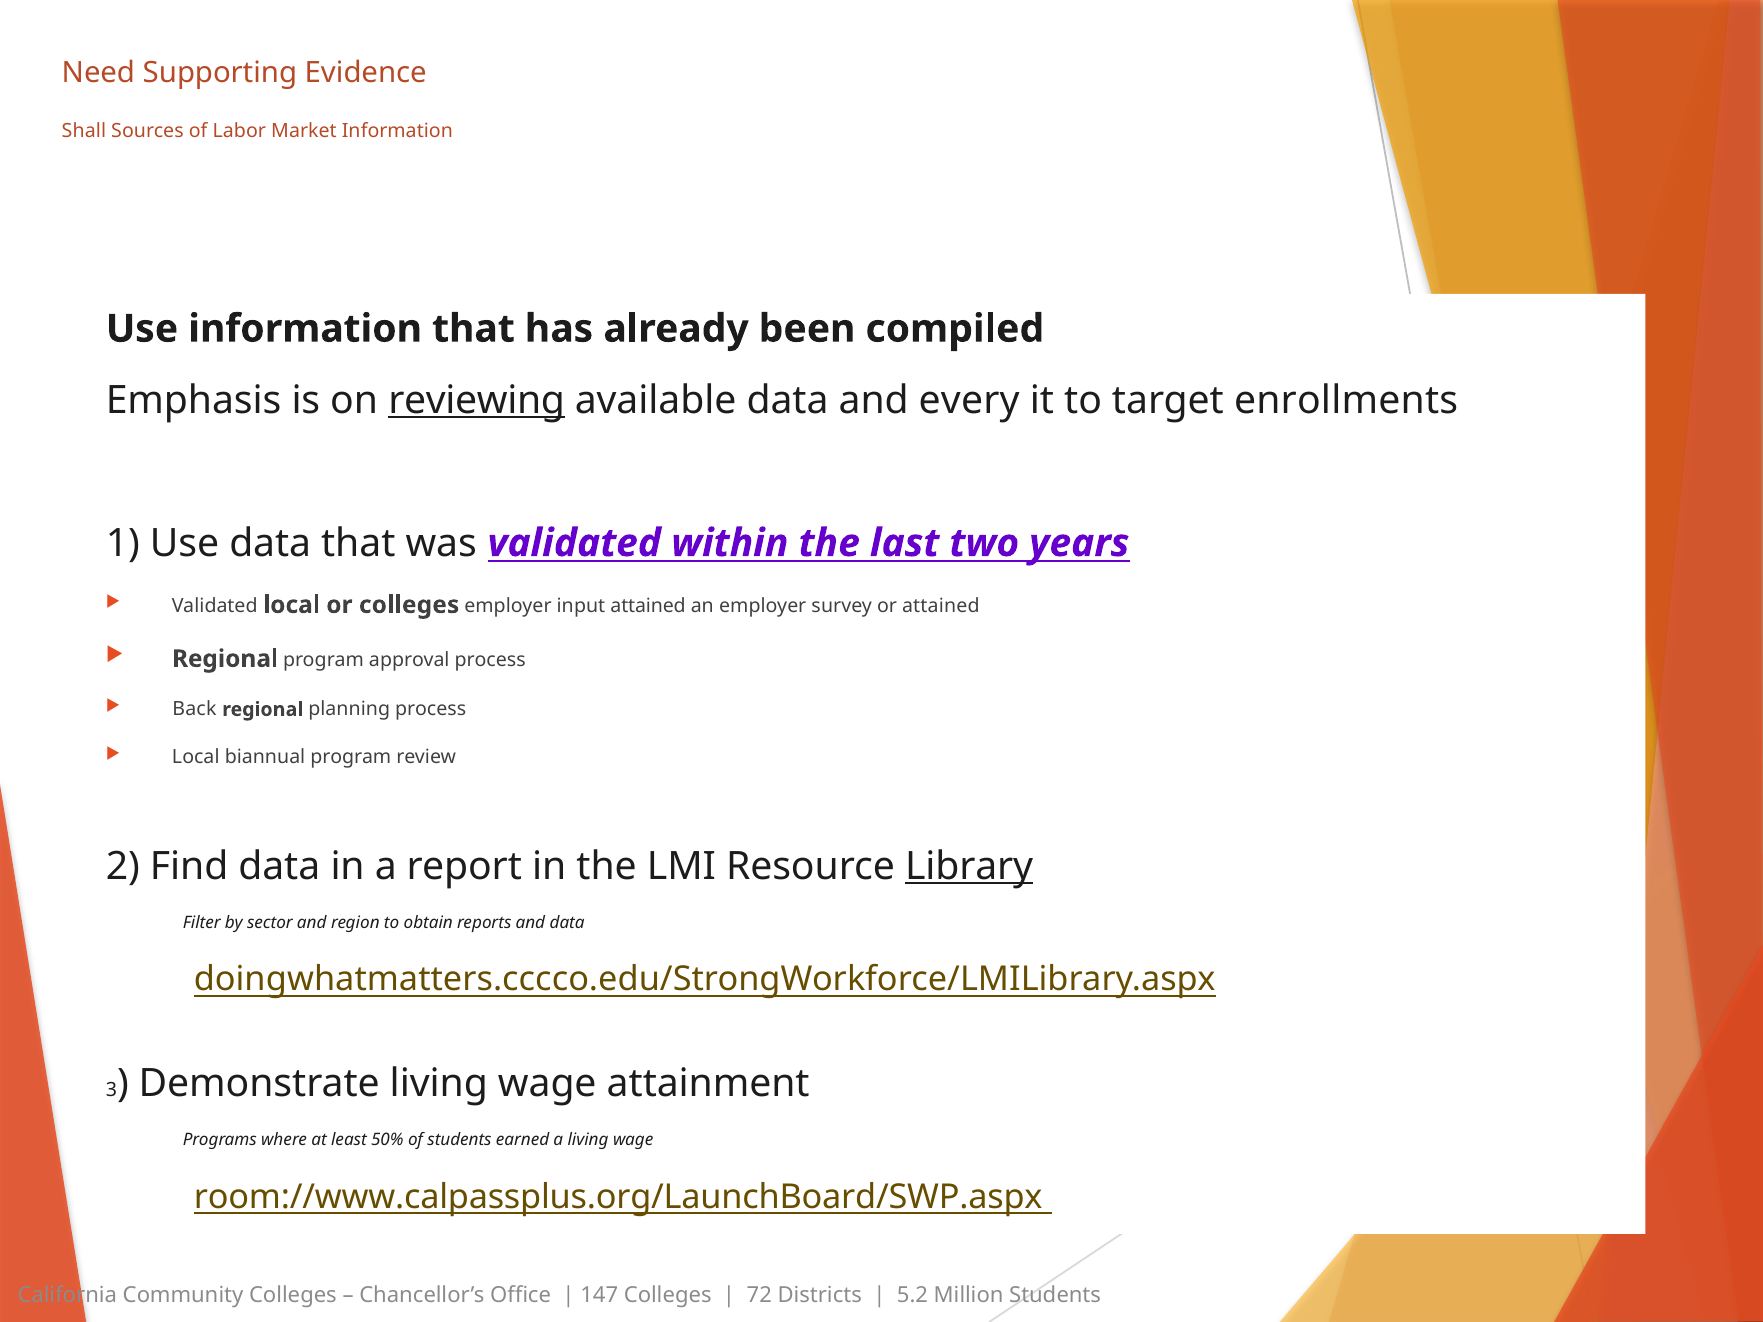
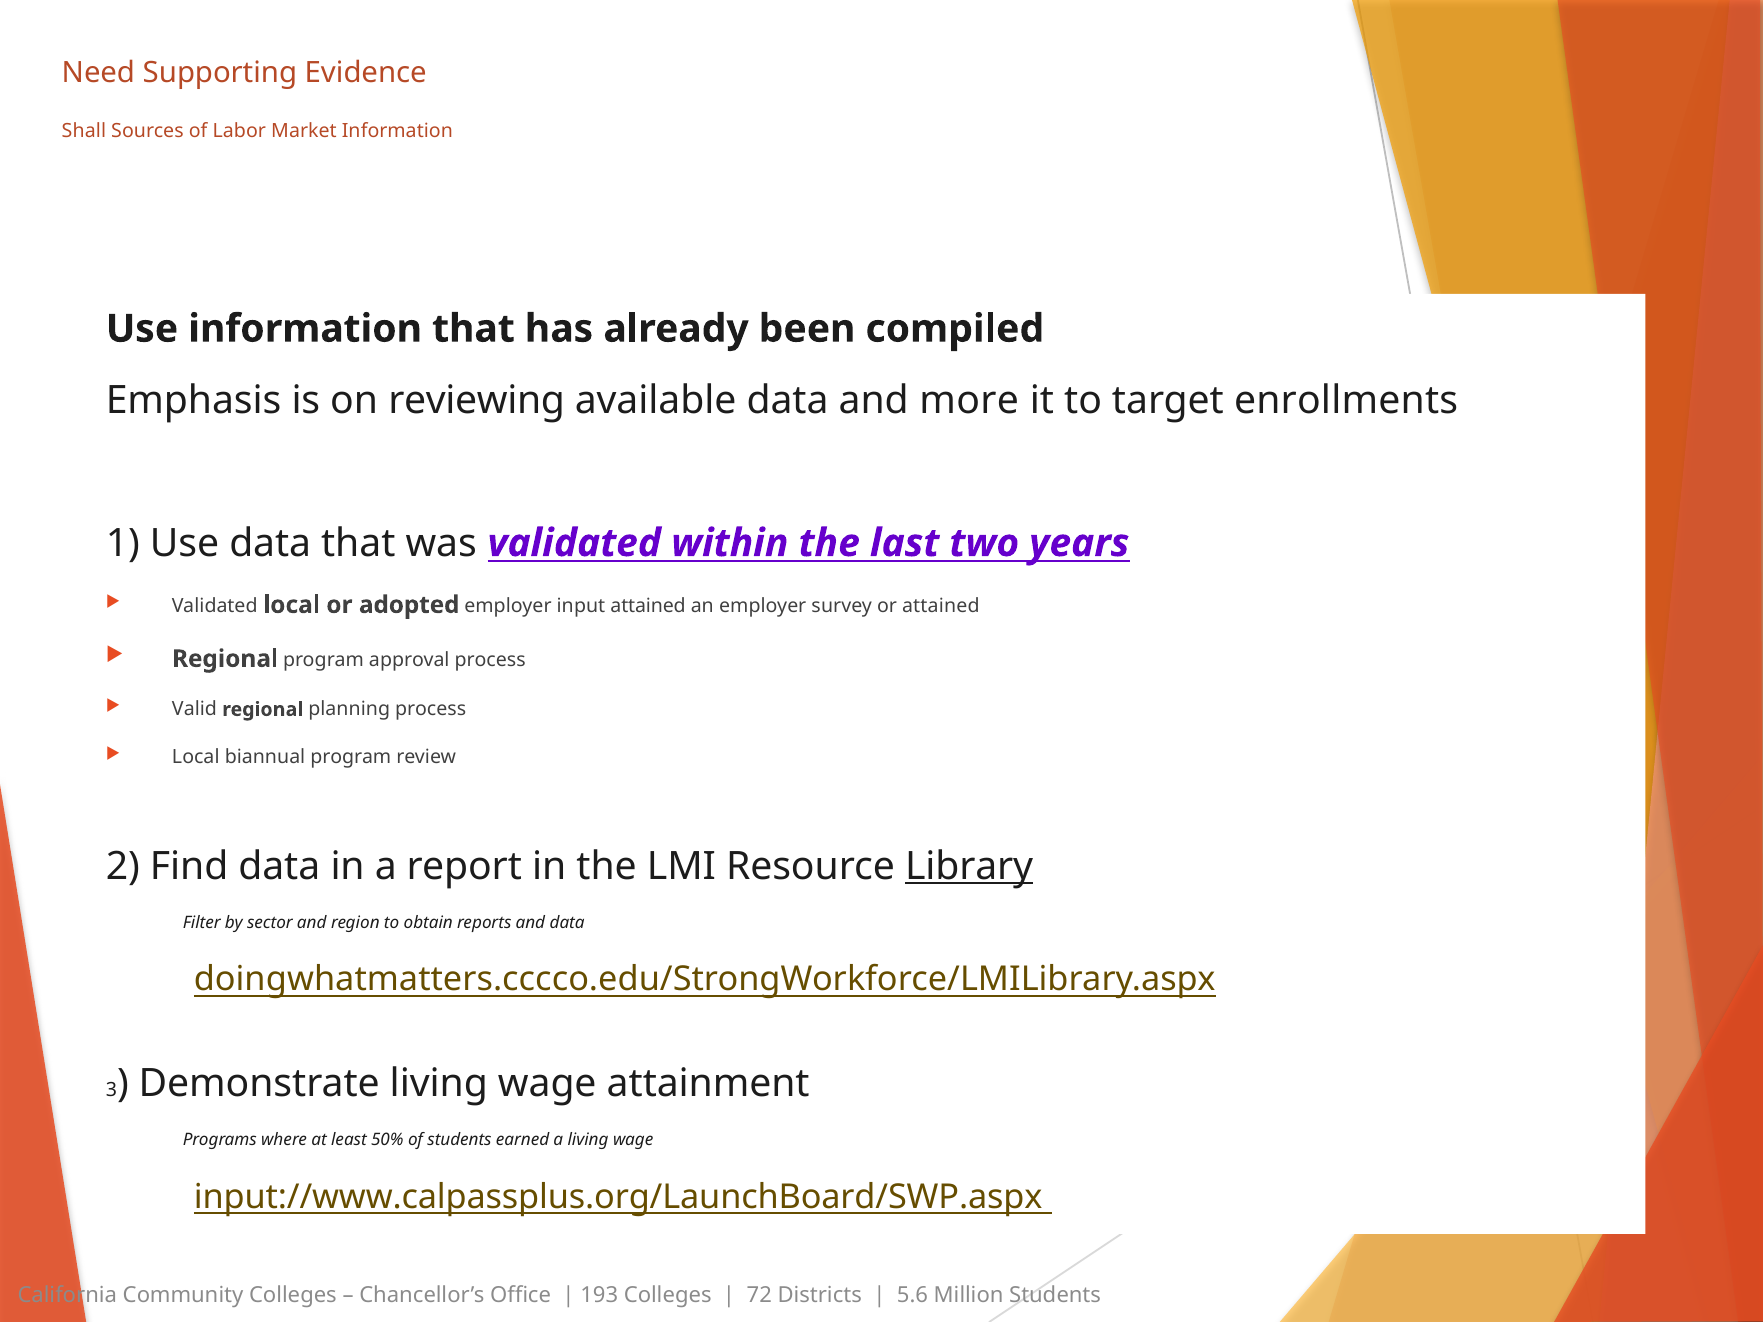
reviewing underline: present -> none
every: every -> more
or colleges: colleges -> adopted
Back: Back -> Valid
room://www.calpassplus.org/LaunchBoard/SWP.aspx: room://www.calpassplus.org/LaunchBoard/SWP.aspx -> input://www.calpassplus.org/LaunchBoard/SWP.aspx
147: 147 -> 193
5.2: 5.2 -> 5.6
